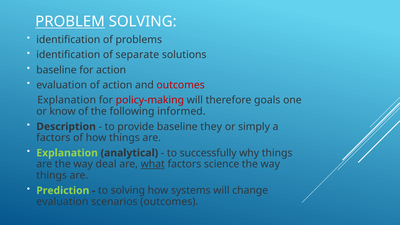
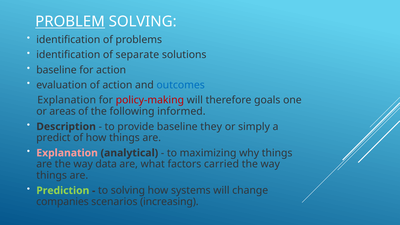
outcomes at (181, 85) colour: red -> blue
know: know -> areas
factors at (53, 138): factors -> predict
Explanation at (67, 153) colour: light green -> pink
successfully: successfully -> maximizing
deal: deal -> data
what underline: present -> none
science: science -> carried
evaluation at (62, 202): evaluation -> companies
scenarios outcomes: outcomes -> increasing
